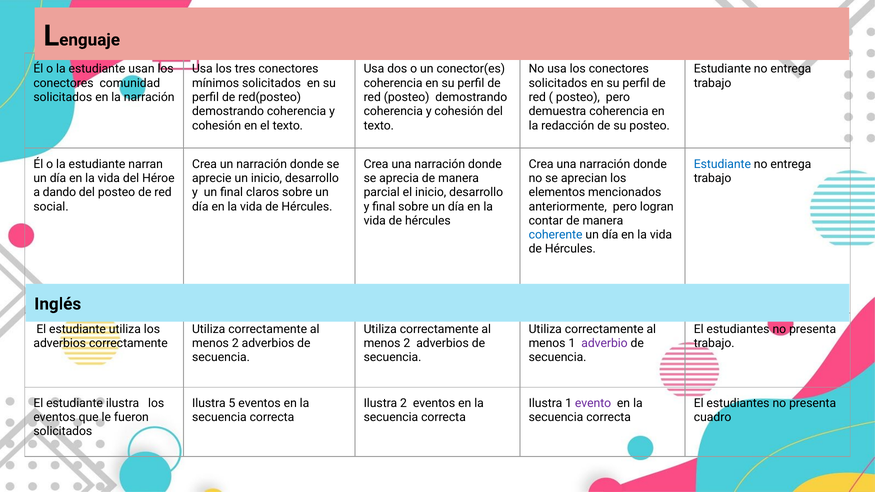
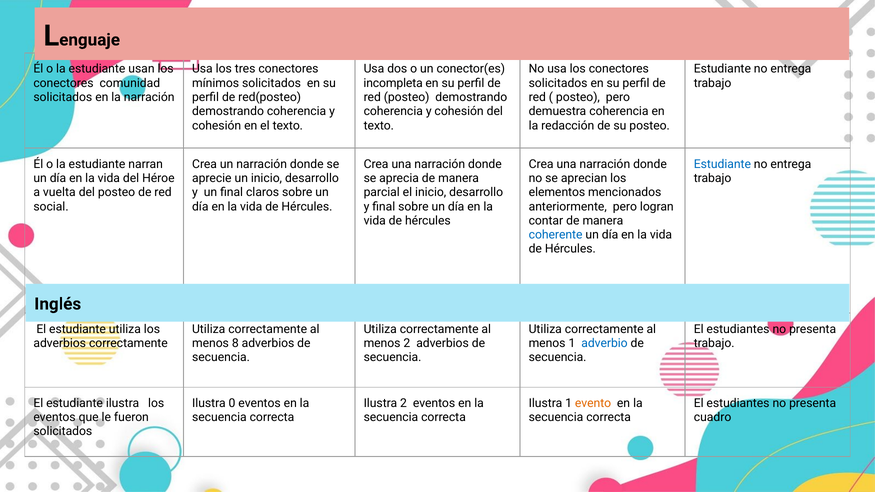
coherencia at (393, 83): coherencia -> incompleta
dando: dando -> vuelta
2 at (235, 343): 2 -> 8
adverbio colour: purple -> blue
5: 5 -> 0
evento colour: purple -> orange
